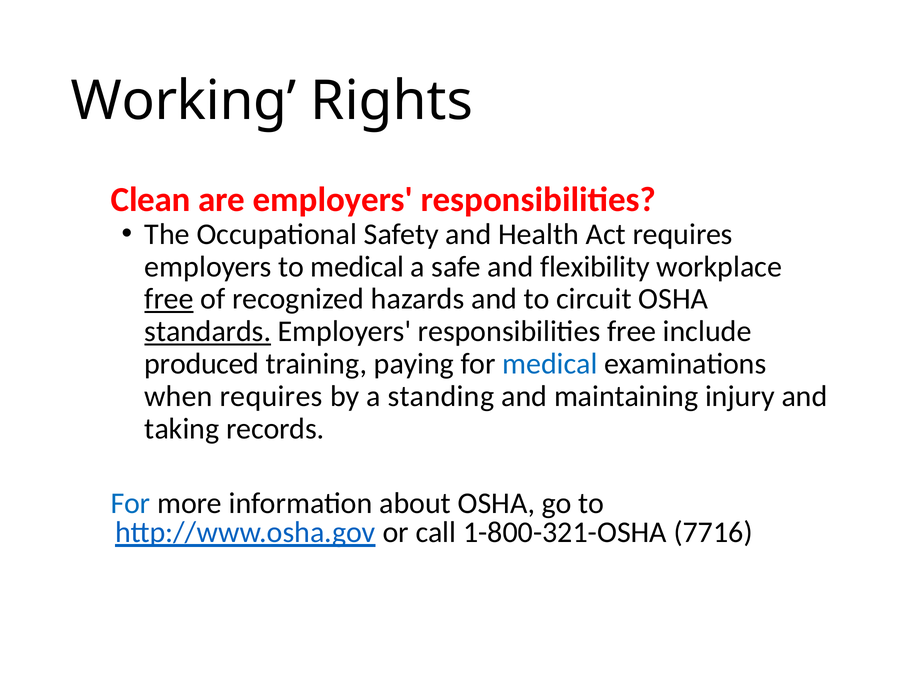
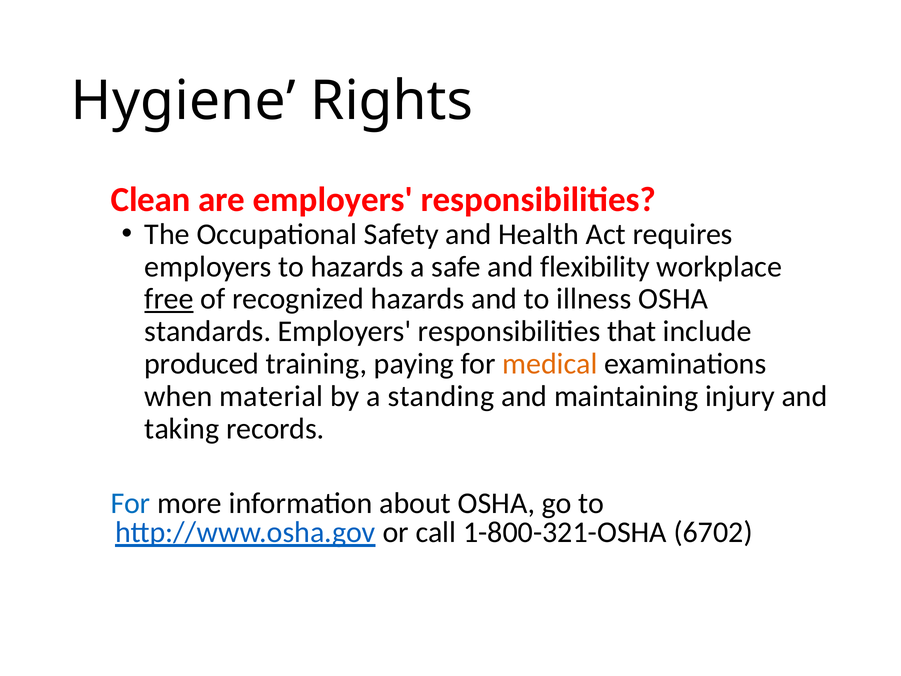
Working: Working -> Hygiene
to medical: medical -> hazards
circuit: circuit -> illness
standards underline: present -> none
responsibilities free: free -> that
medical at (550, 364) colour: blue -> orange
when requires: requires -> material
7716: 7716 -> 6702
